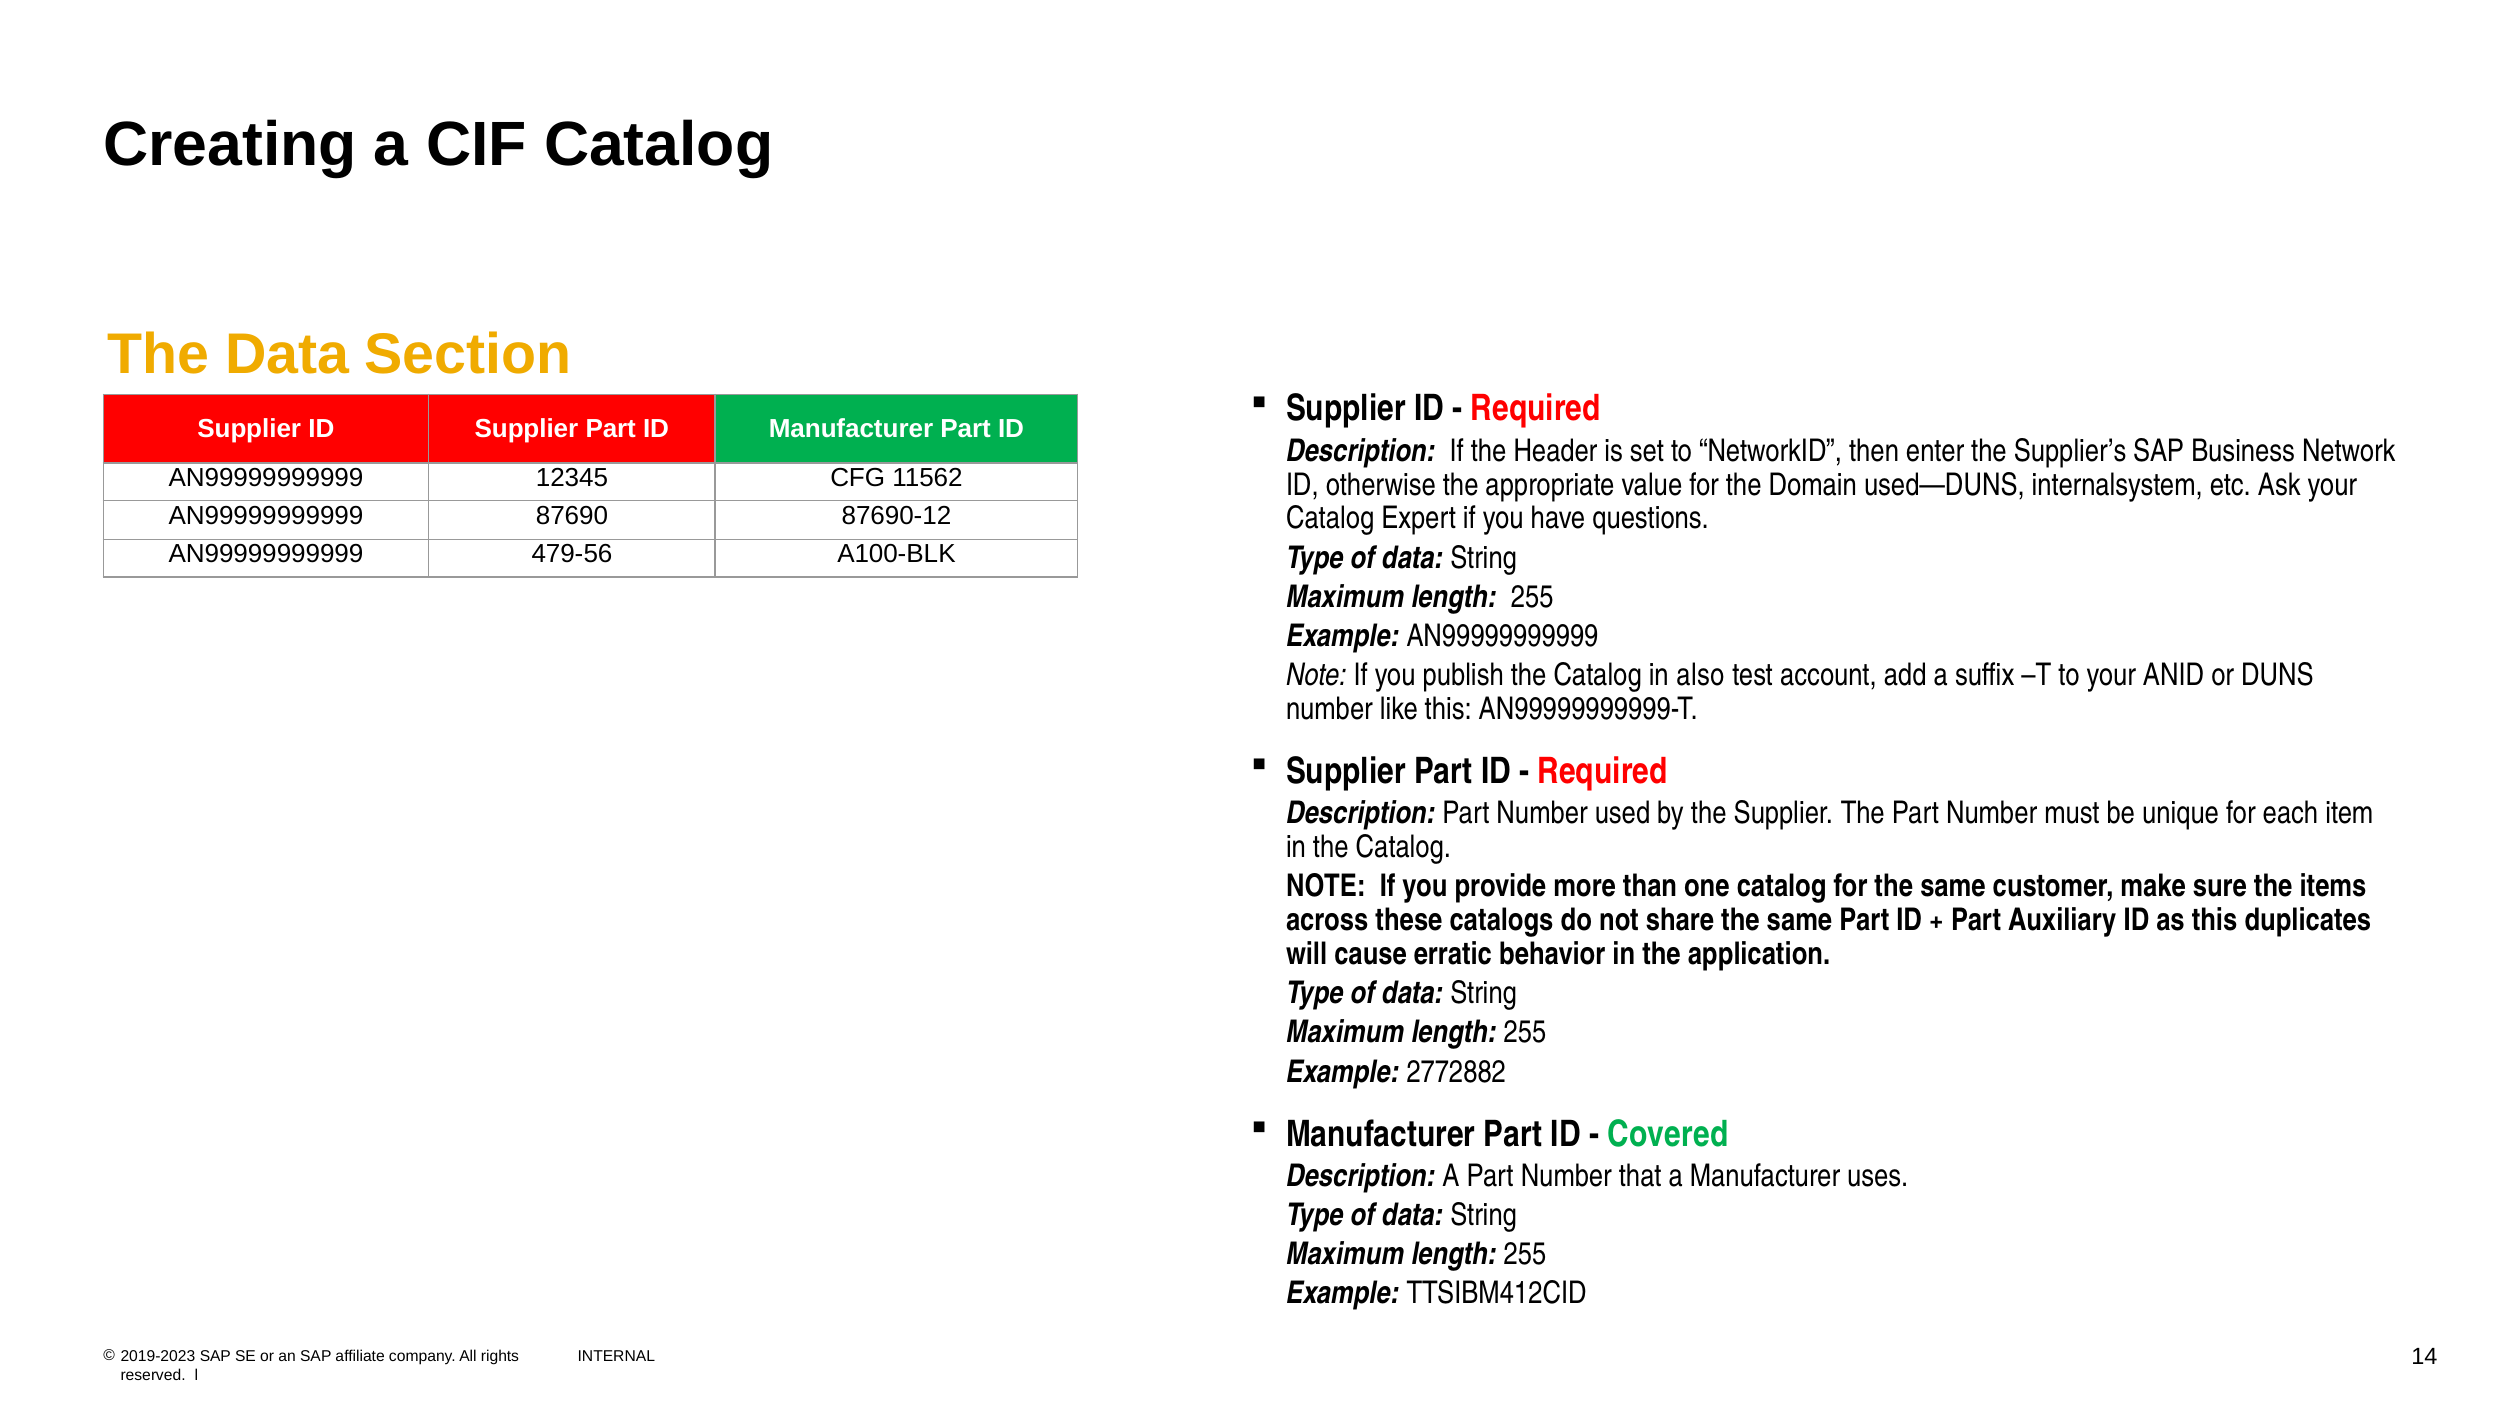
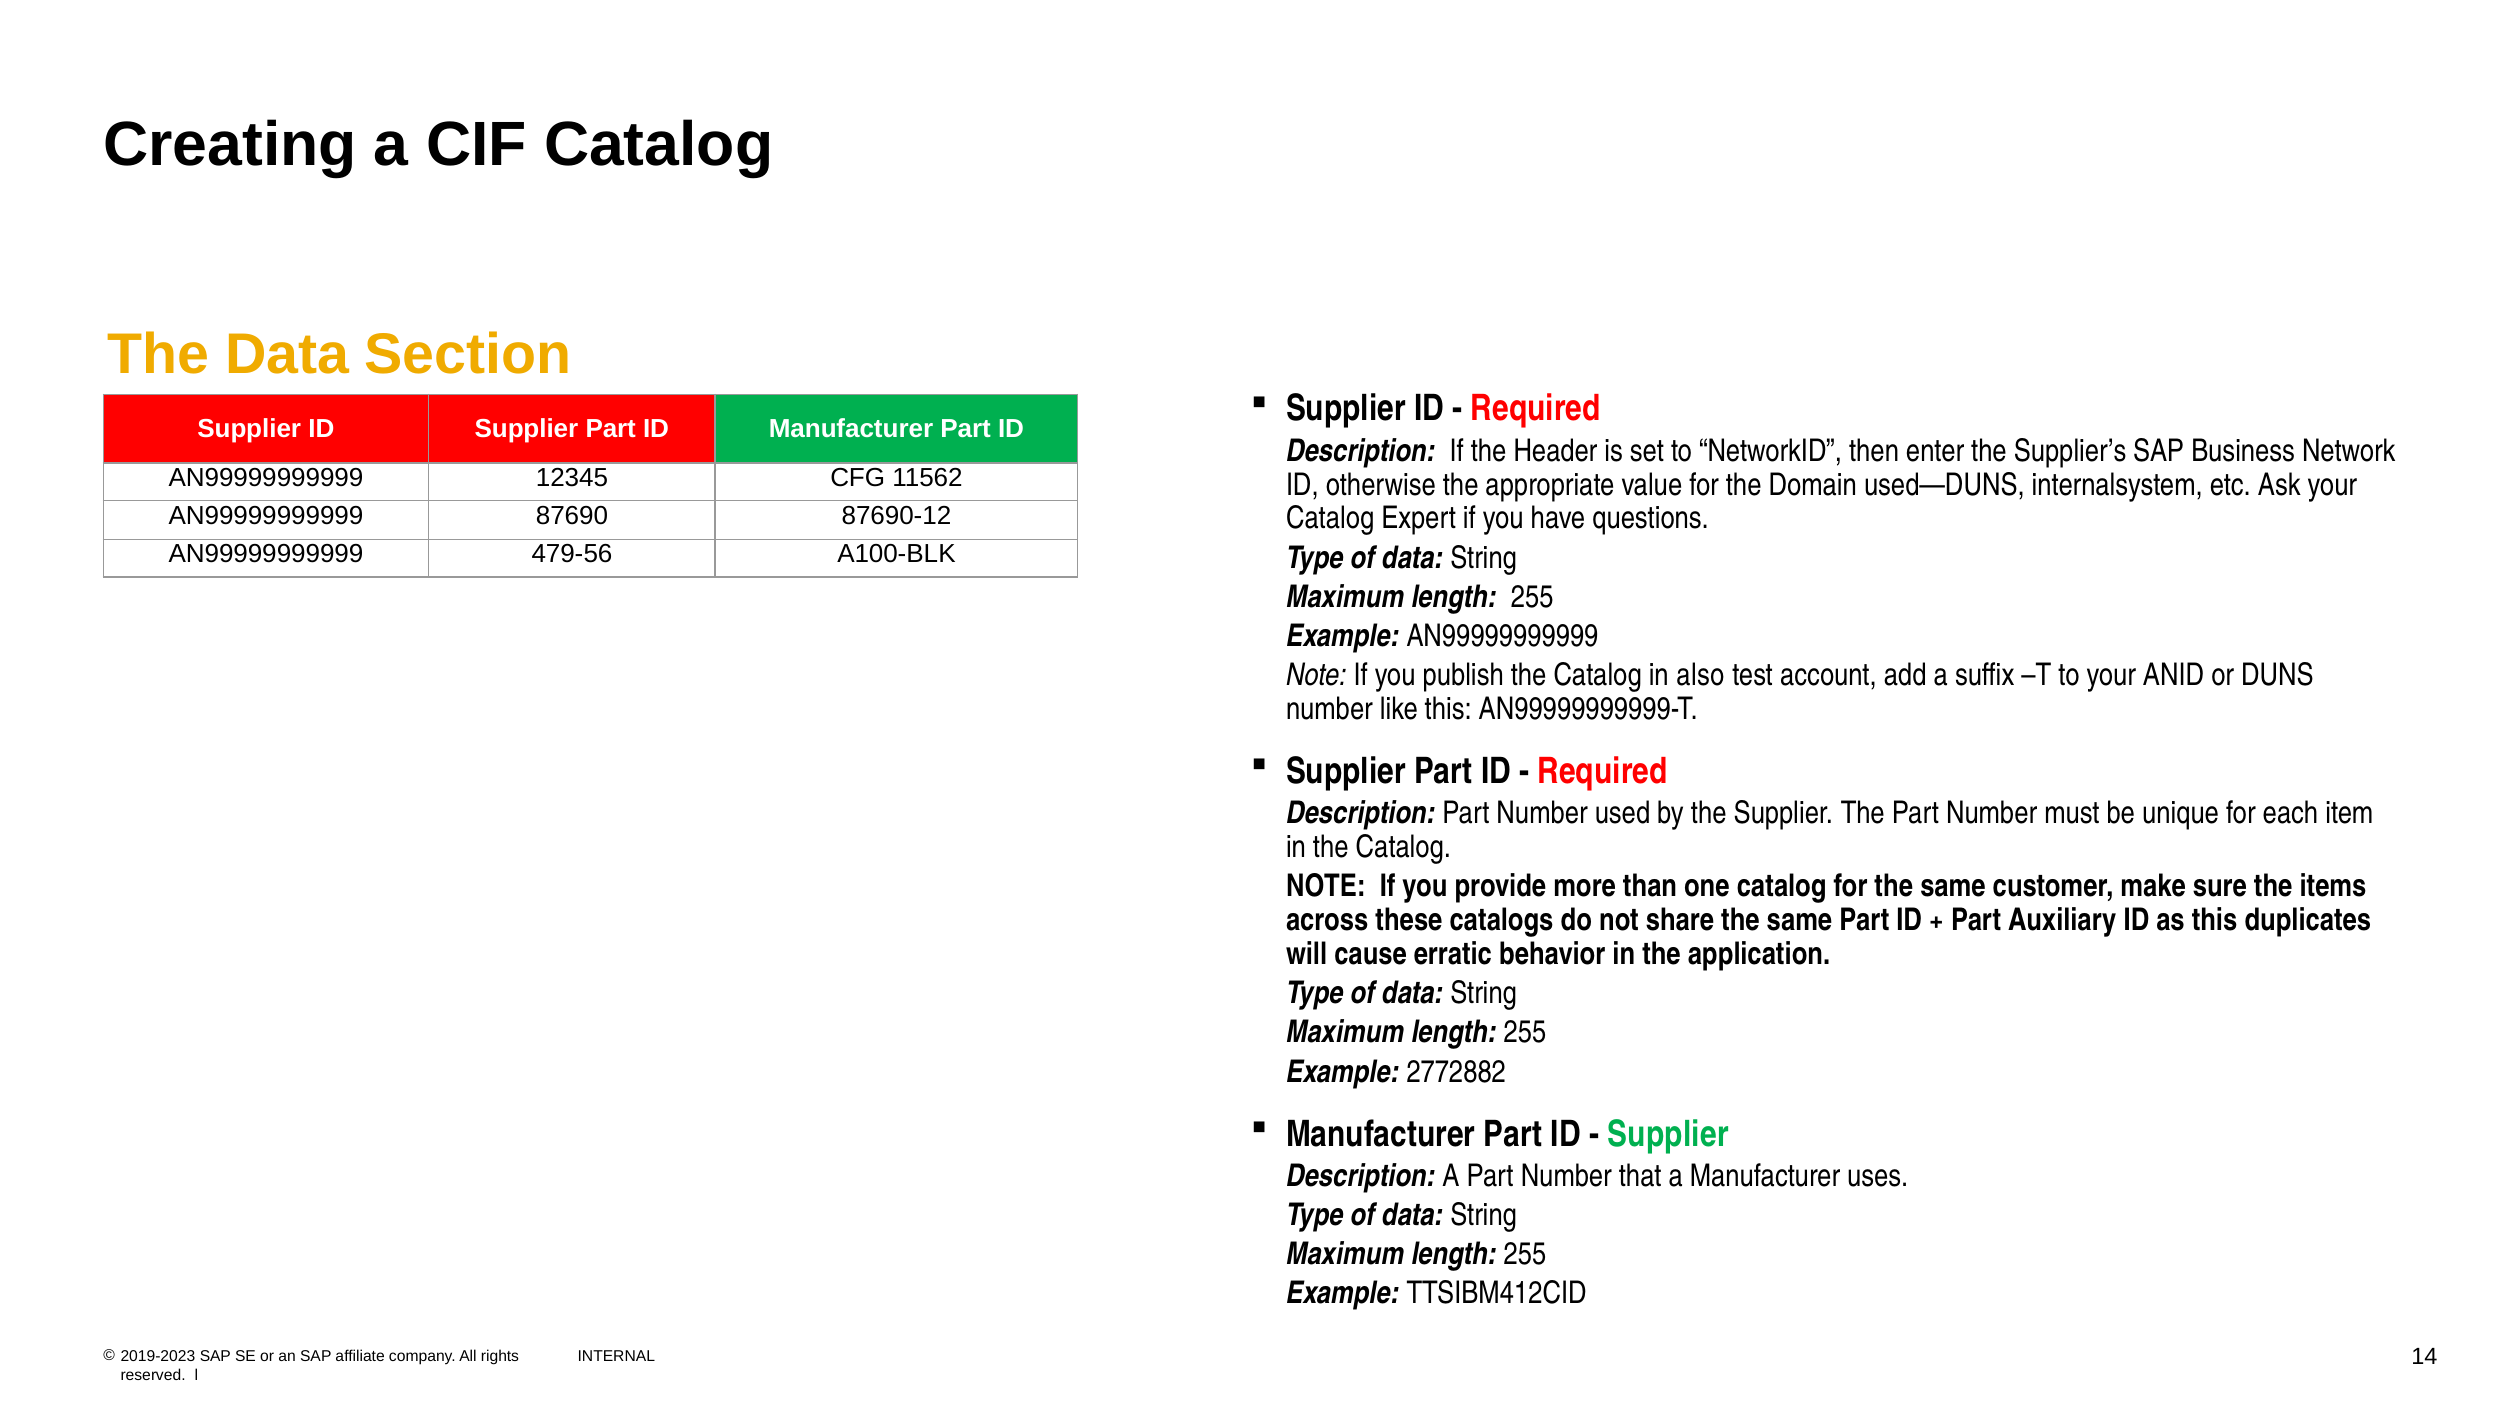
Covered at (1668, 1134): Covered -> Supplier
